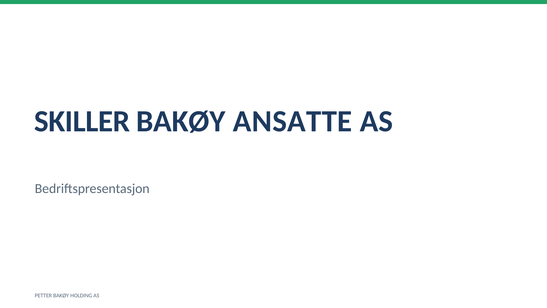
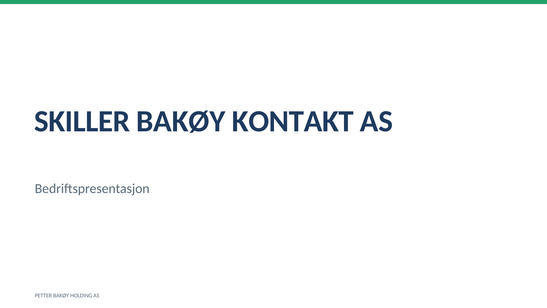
ANSATTE: ANSATTE -> KONTAKT
